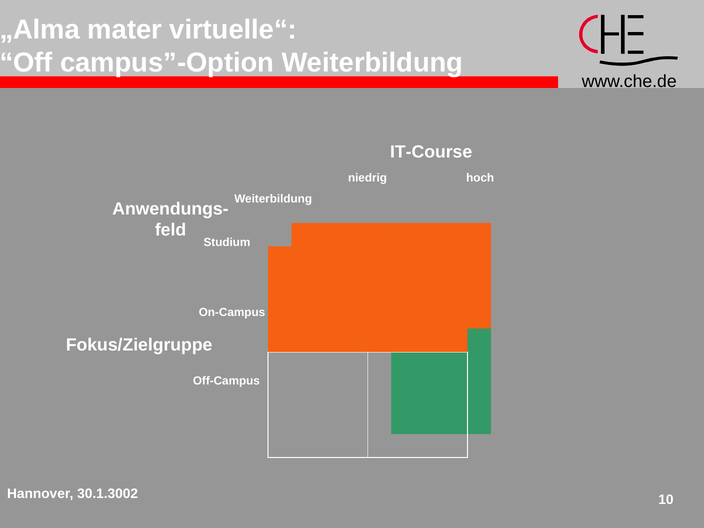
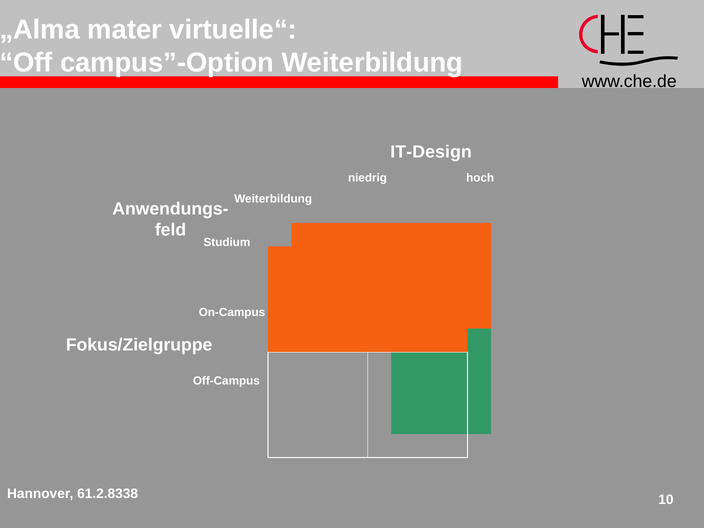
IT-Course: IT-Course -> IT-Design
30.1.3002: 30.1.3002 -> 61.2.8338
